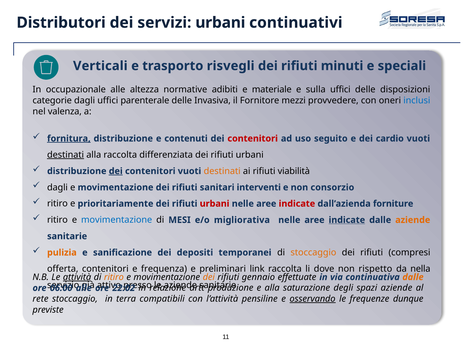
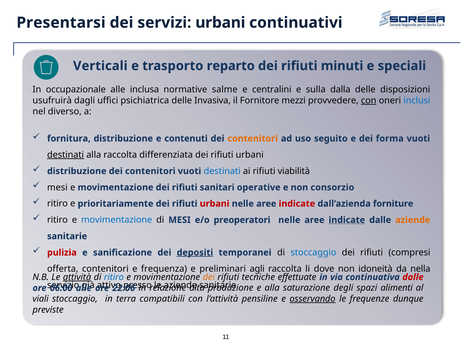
Distributori: Distributori -> Presentarsi
risvegli: risvegli -> reparto
altezza: altezza -> inclusa
adibiti: adibiti -> salme
materiale: materiale -> centralini
sulla uffici: uffici -> dalla
categorie: categorie -> usufruirà
parenterale: parenterale -> psichiatrica
con at (369, 100) underline: none -> present
valenza: valenza -> diverso
fornitura underline: present -> none
contenitori at (253, 138) colour: red -> orange
cardio: cardio -> forma
dei at (116, 171) underline: present -> none
destinati at (222, 171) colour: orange -> blue
dagli at (57, 187): dagli -> mesi
interventi: interventi -> operative
migliorativa: migliorativa -> preoperatori
pulizia colour: orange -> red
depositi underline: none -> present
stoccaggio at (313, 252) colour: orange -> blue
link: link -> agli
rispetto: rispetto -> idoneità
ritiro at (114, 277) colour: orange -> blue
gennaio: gennaio -> tecniche
dalle at (413, 277) colour: orange -> red
22:02: 22:02 -> 22:06
artt: artt -> alta
spazi aziende: aziende -> alimenti
rete: rete -> viali
